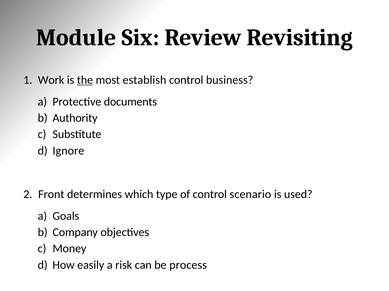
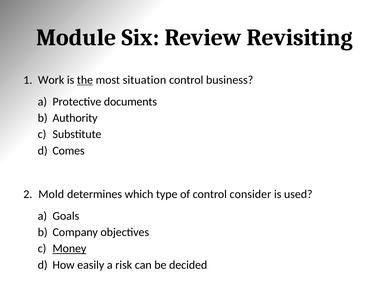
establish: establish -> situation
Ignore: Ignore -> Comes
Front: Front -> Mold
scenario: scenario -> consider
Money underline: none -> present
process: process -> decided
